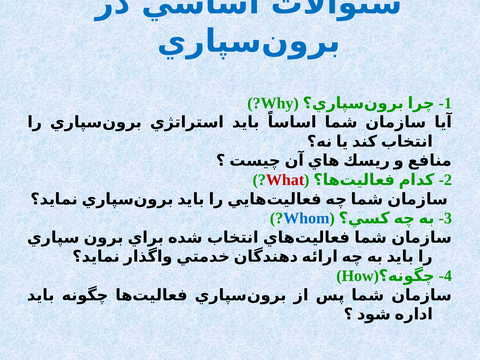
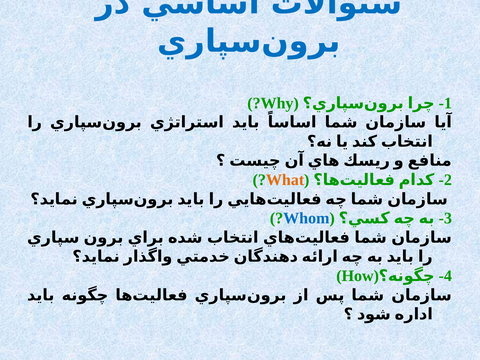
What colour: red -> orange
